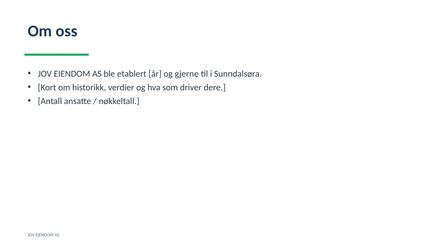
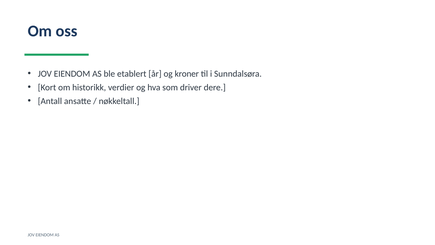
gjerne: gjerne -> kroner
